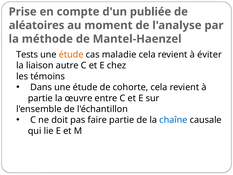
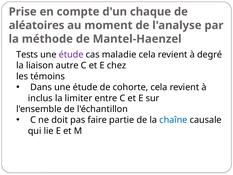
publiée: publiée -> chaque
étude at (71, 55) colour: orange -> purple
éviter: éviter -> degré
partie at (40, 98): partie -> inclus
œuvre: œuvre -> limiter
